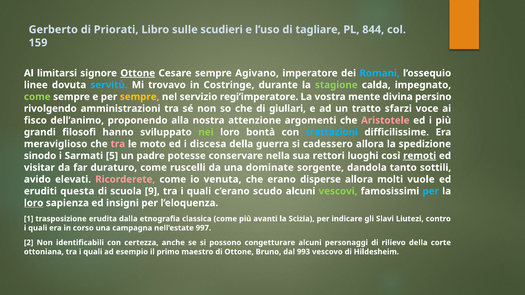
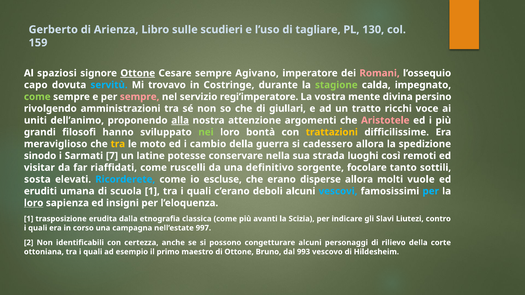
Priorati: Priorati -> Arienza
844: 844 -> 130
limitarsi: limitarsi -> spaziosi
Romani colour: light blue -> pink
linee: linee -> capo
sempre at (140, 97) colour: yellow -> pink
sfarzi: sfarzi -> ricchi
fisco: fisco -> uniti
alla underline: none -> present
trattazioni colour: light blue -> yellow
tra at (118, 144) colour: pink -> yellow
discesa: discesa -> cambio
5: 5 -> 7
padre: padre -> latine
rettori: rettori -> strada
remoti underline: present -> none
duraturo: duraturo -> riaffidati
dominate: dominate -> definitivo
dandola: dandola -> focolare
avido: avido -> sosta
Ricorderete colour: pink -> light blue
venuta: venuta -> escluse
questa: questa -> umana
scuola 9: 9 -> 1
scudo: scudo -> deboli
vescovi colour: light green -> light blue
